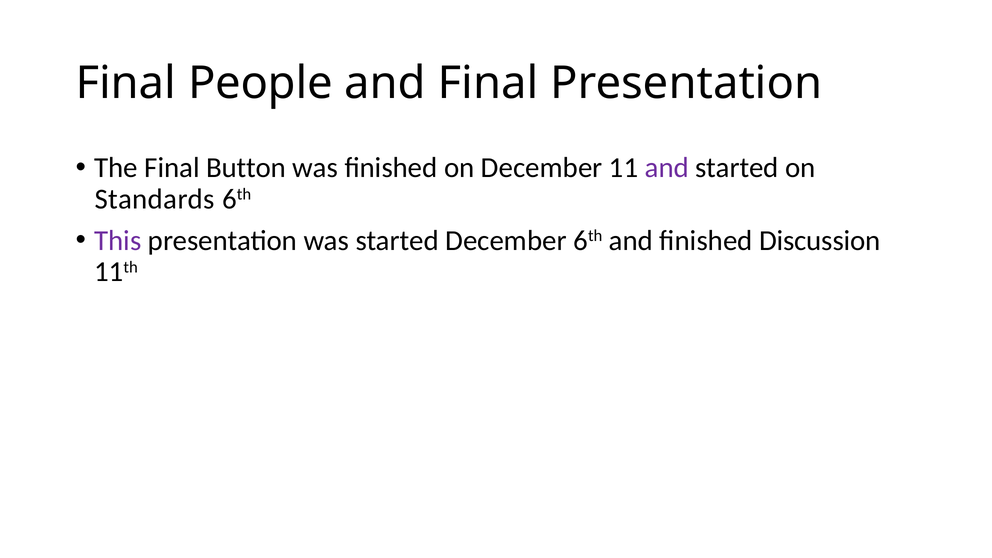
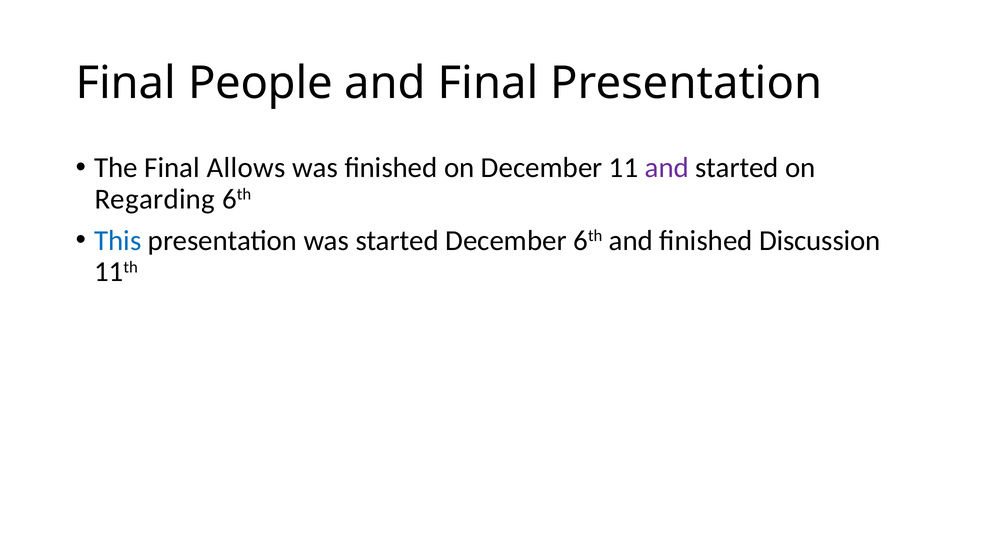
Button: Button -> Allows
Standards: Standards -> Regarding
This colour: purple -> blue
